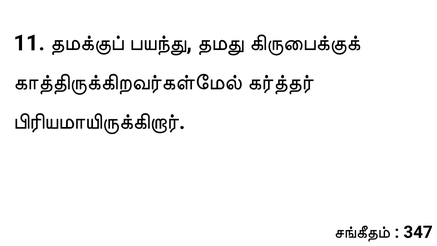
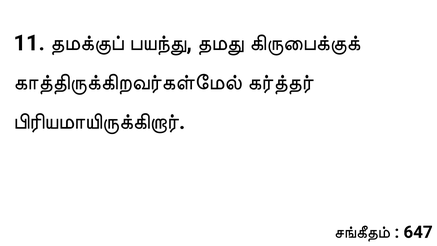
347: 347 -> 647
